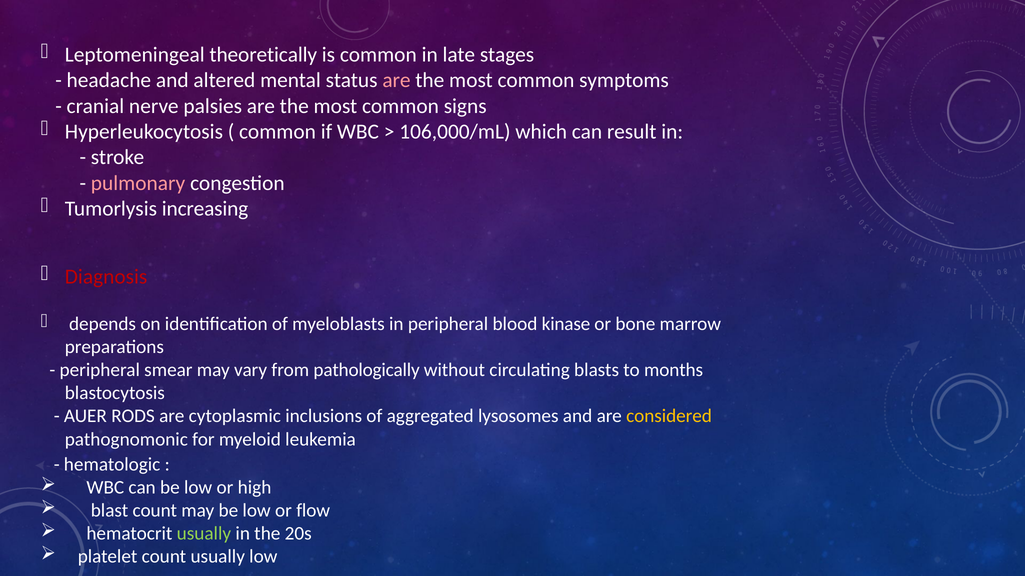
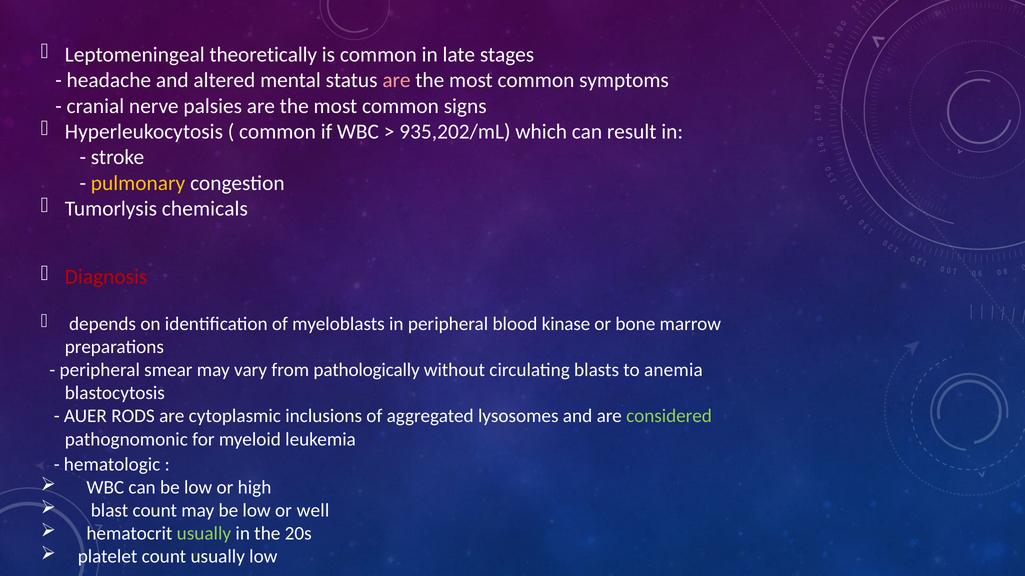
106,000/mL: 106,000/mL -> 935,202/mL
pulmonary colour: pink -> yellow
increasing: increasing -> chemicals
months: months -> anemia
considered colour: yellow -> light green
flow: flow -> well
